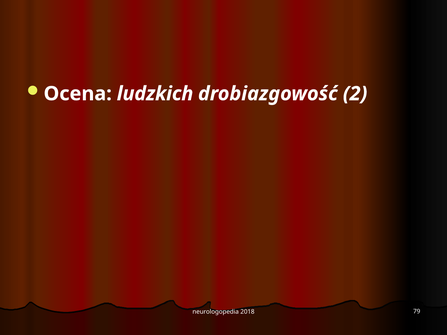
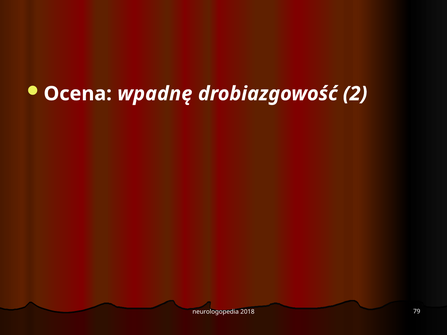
ludzkich: ludzkich -> wpadnę
